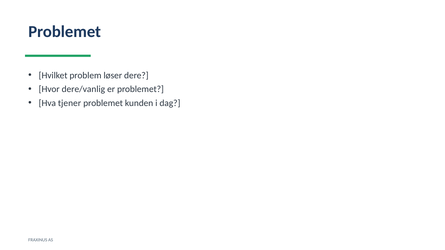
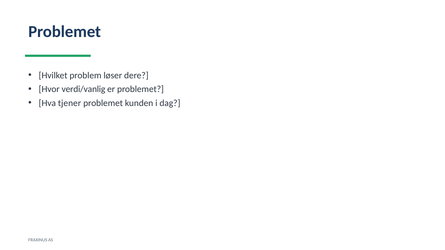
dere/vanlig: dere/vanlig -> verdi/vanlig
